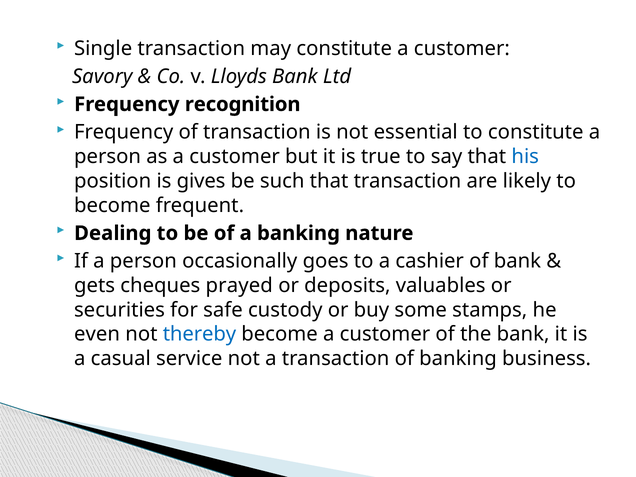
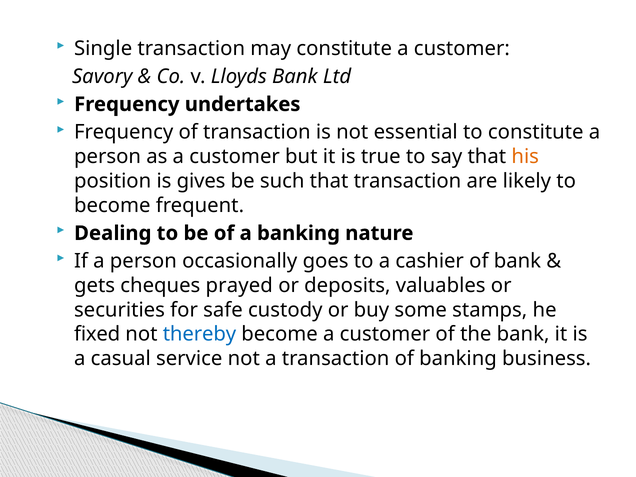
recognition: recognition -> undertakes
his colour: blue -> orange
even: even -> fixed
